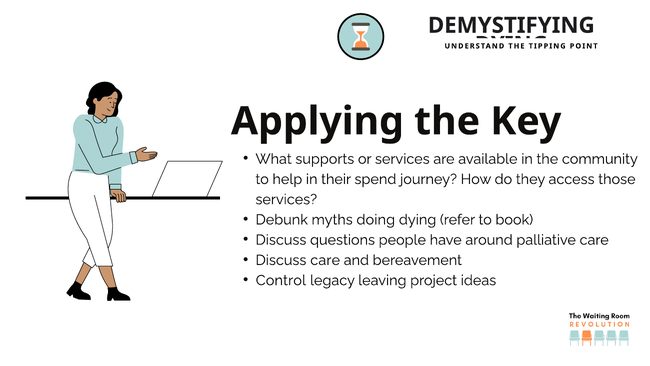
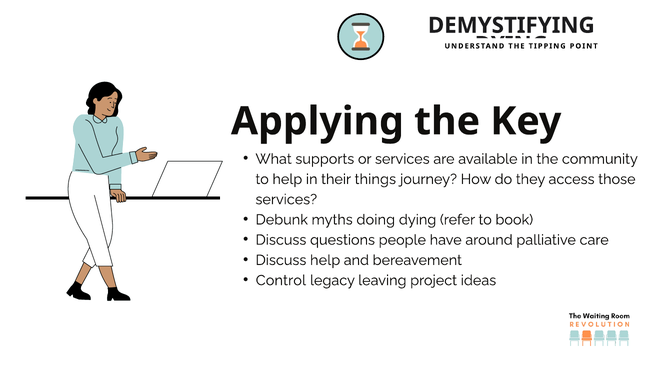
spend: spend -> things
Discuss care: care -> help
